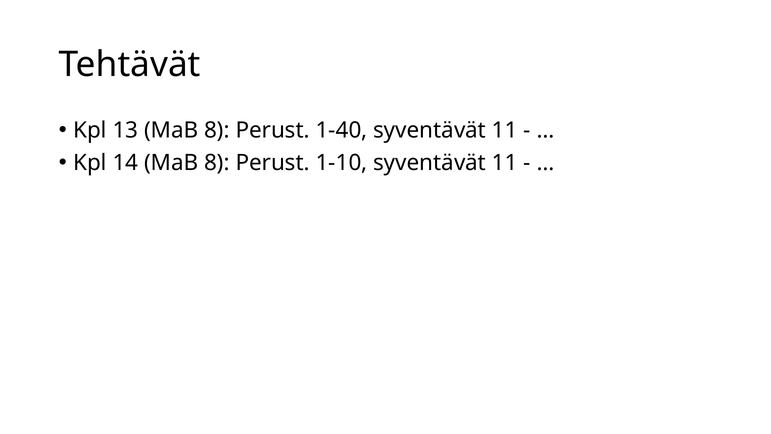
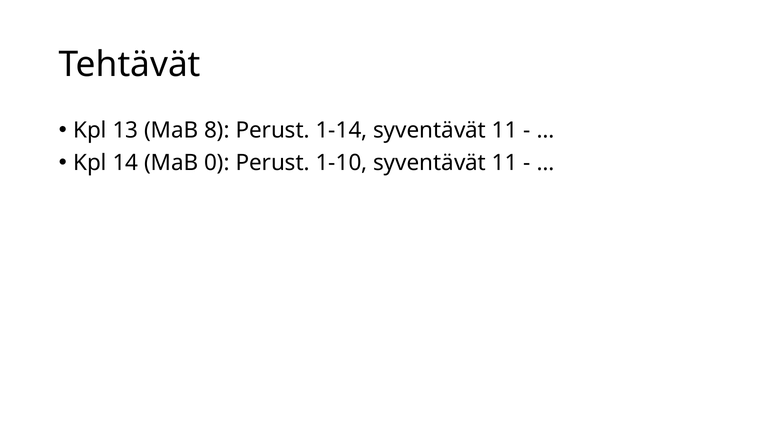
1-40: 1-40 -> 1-14
14 MaB 8: 8 -> 0
